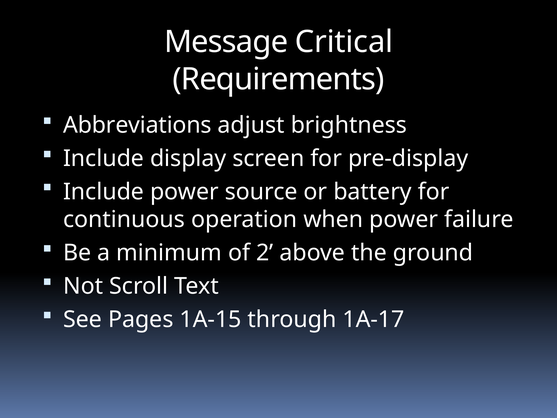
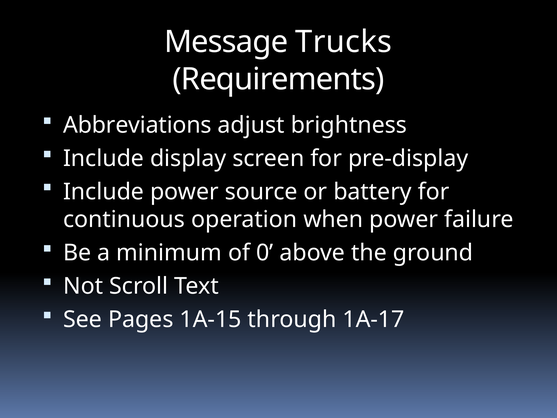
Critical: Critical -> Trucks
2: 2 -> 0
